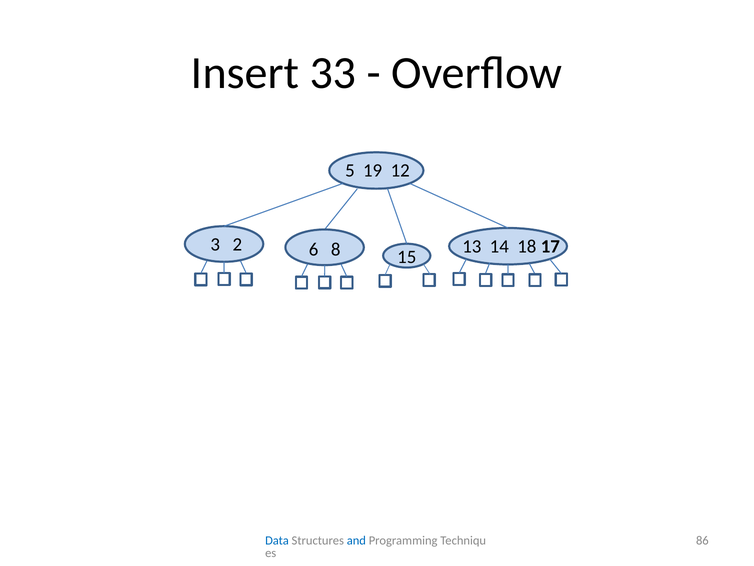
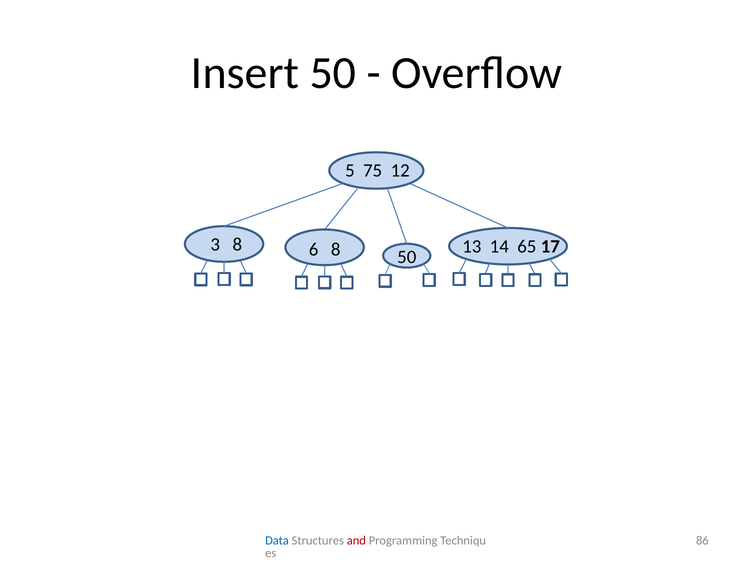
Insert 33: 33 -> 50
19: 19 -> 75
3 2: 2 -> 8
18: 18 -> 65
8 15: 15 -> 50
and colour: blue -> red
